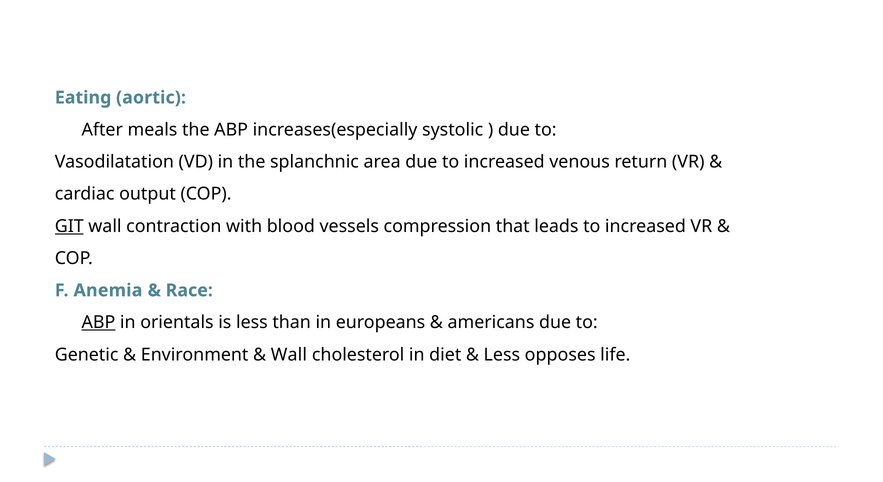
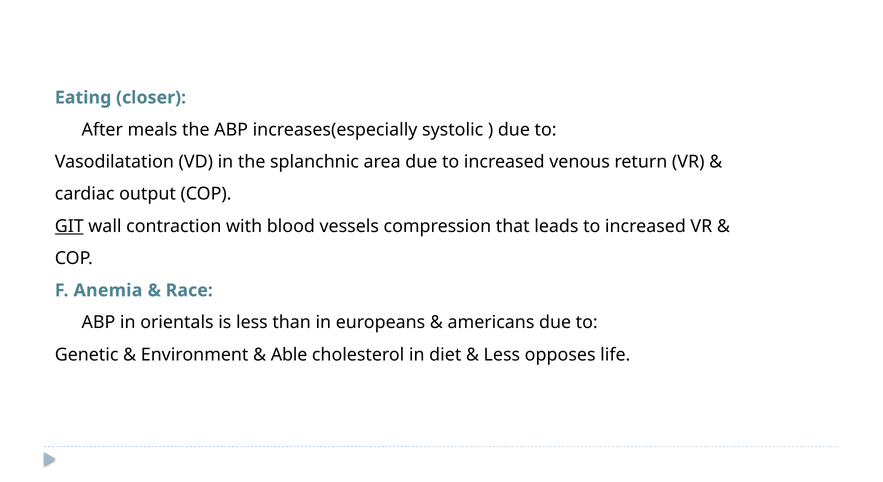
aortic: aortic -> closer
ABP at (98, 322) underline: present -> none
Wall at (289, 354): Wall -> Able
